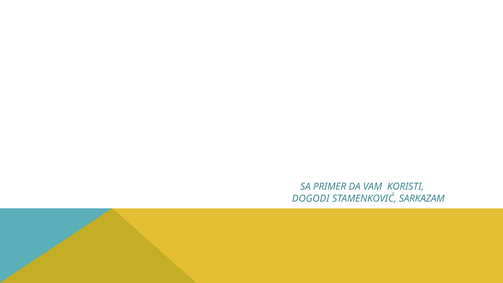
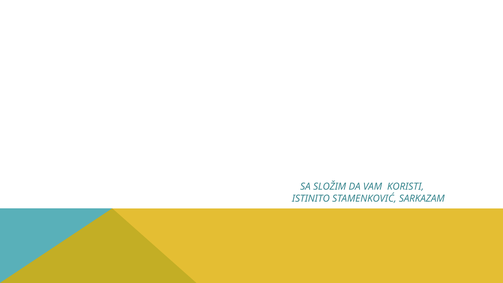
PRIMER: PRIMER -> SLOŽIM
DOGODI: DOGODI -> ISTINITO
